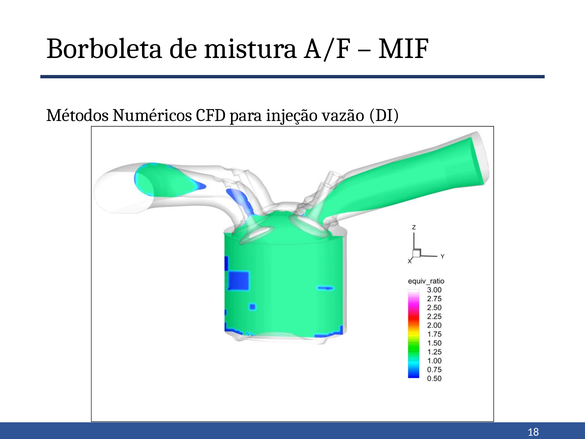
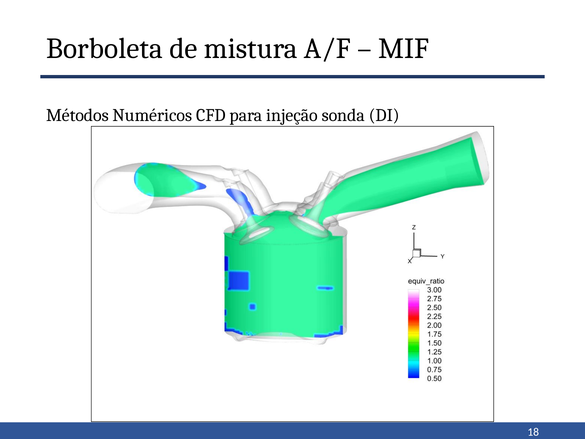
vazão: vazão -> sonda
